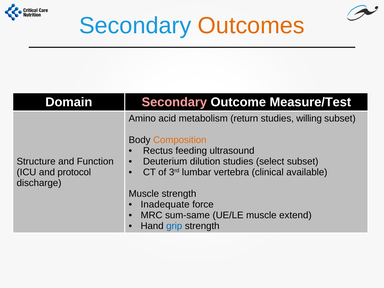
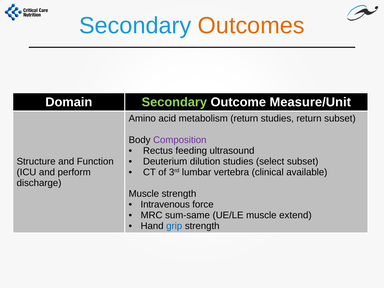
Secondary at (174, 102) colour: pink -> light green
Measure/Test: Measure/Test -> Measure/Unit
studies willing: willing -> return
Composition colour: orange -> purple
protocol: protocol -> perform
Inadequate: Inadequate -> Intravenous
